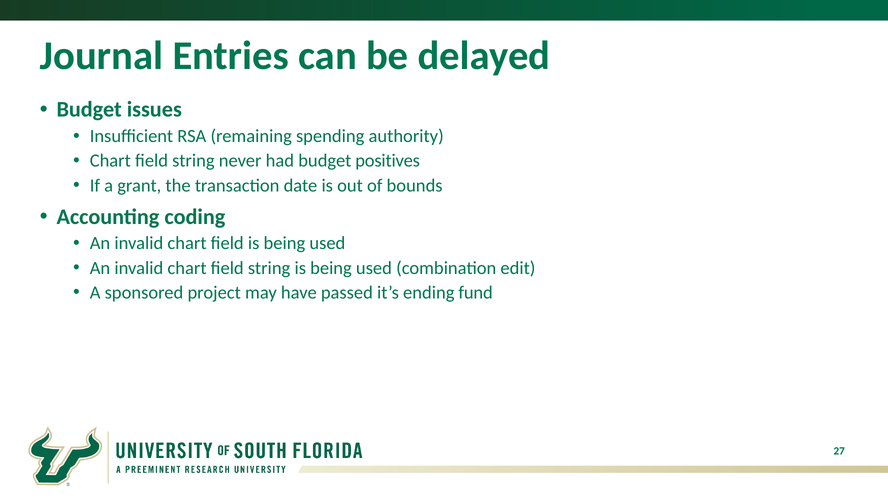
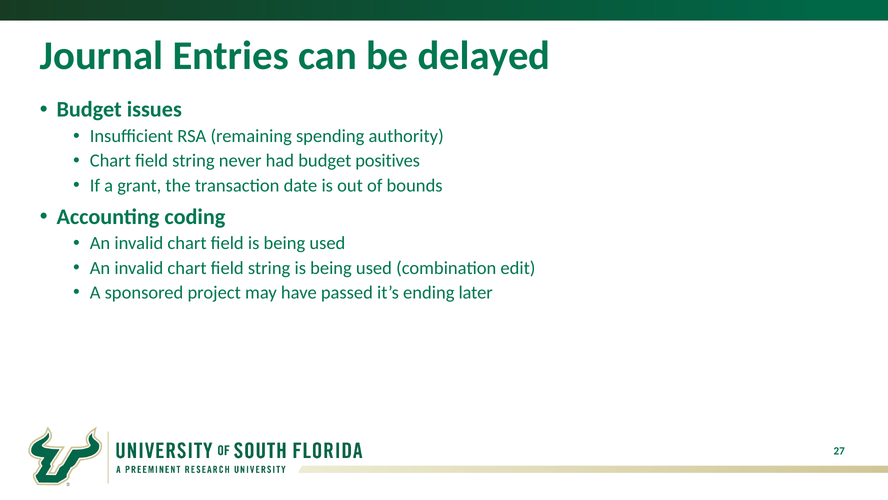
fund: fund -> later
